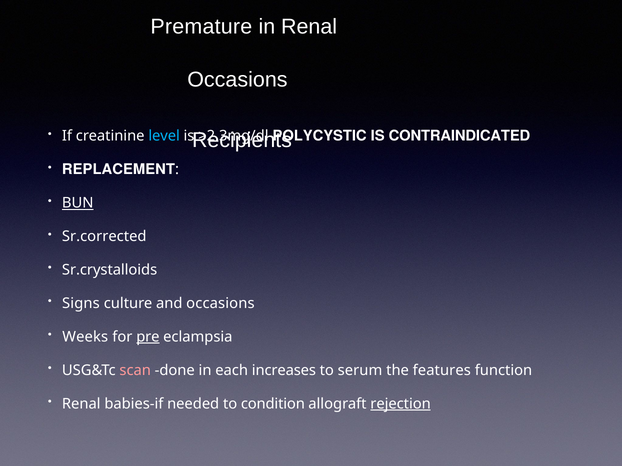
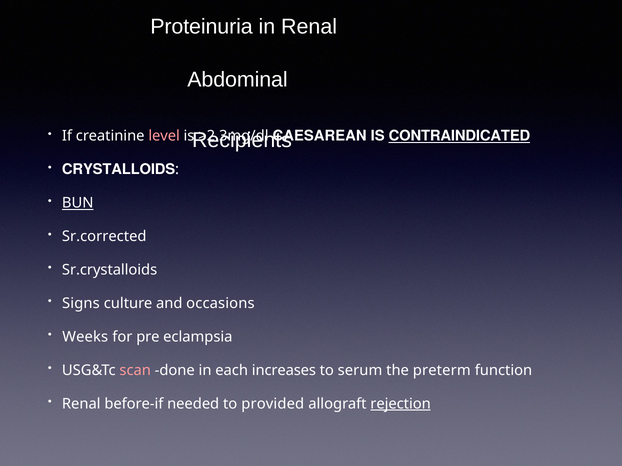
Premature: Premature -> Proteinuria
Occasions at (237, 80): Occasions -> Abdominal
level colour: light blue -> pink
POLYCYSTIC: POLYCYSTIC -> CAESAREAN
CONTRAINDICATED underline: none -> present
REPLACEMENT: REPLACEMENT -> CRYSTALLOIDS
pre underline: present -> none
features: features -> preterm
babies-if: babies-if -> before-if
condition: condition -> provided
